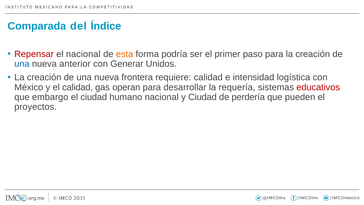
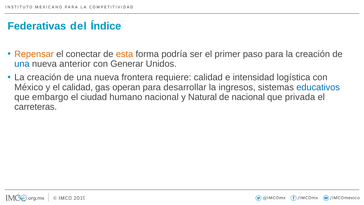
Comparada: Comparada -> Federativas
Repensar colour: red -> orange
el nacional: nacional -> conectar
requería: requería -> ingresos
educativos colour: red -> blue
y Ciudad: Ciudad -> Natural
de perdería: perdería -> nacional
pueden: pueden -> privada
proyectos: proyectos -> carreteras
